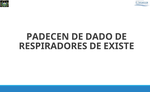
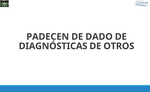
RESPIRADORES: RESPIRADORES -> DIAGNÓSTICAS
EXISTE: EXISTE -> OTROS
